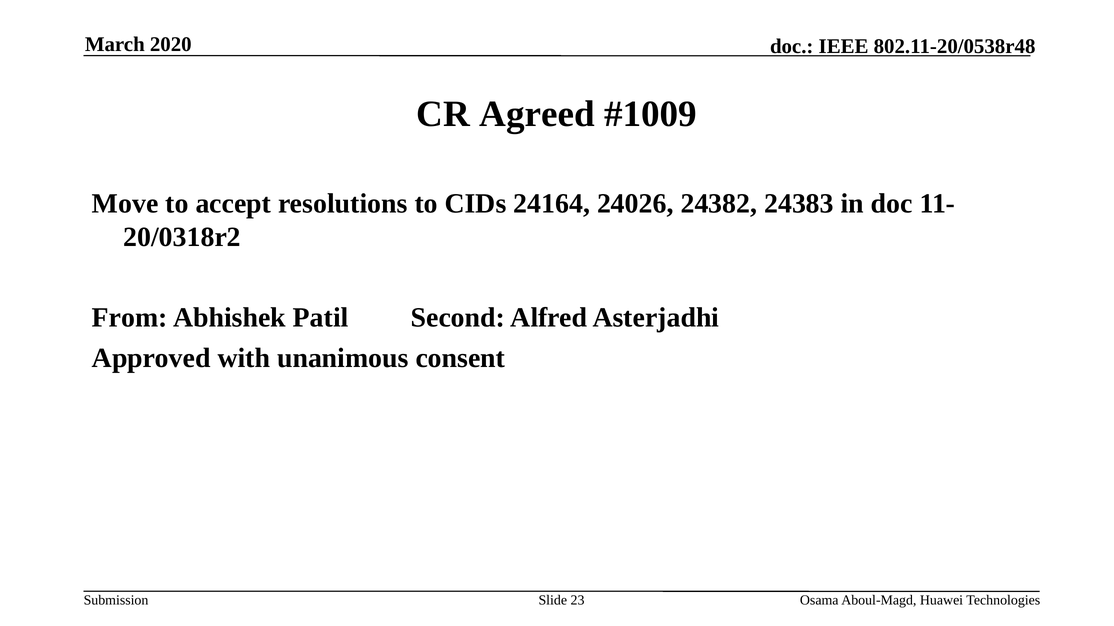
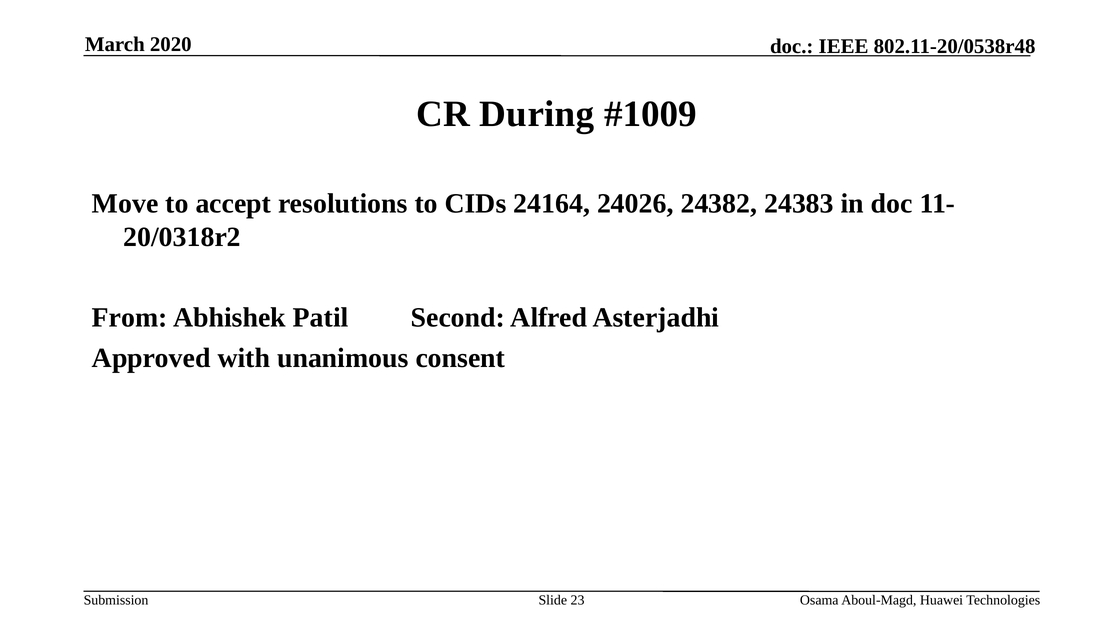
Agreed: Agreed -> During
